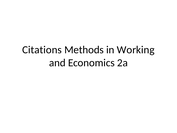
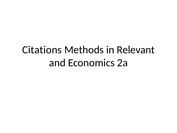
Working: Working -> Relevant
